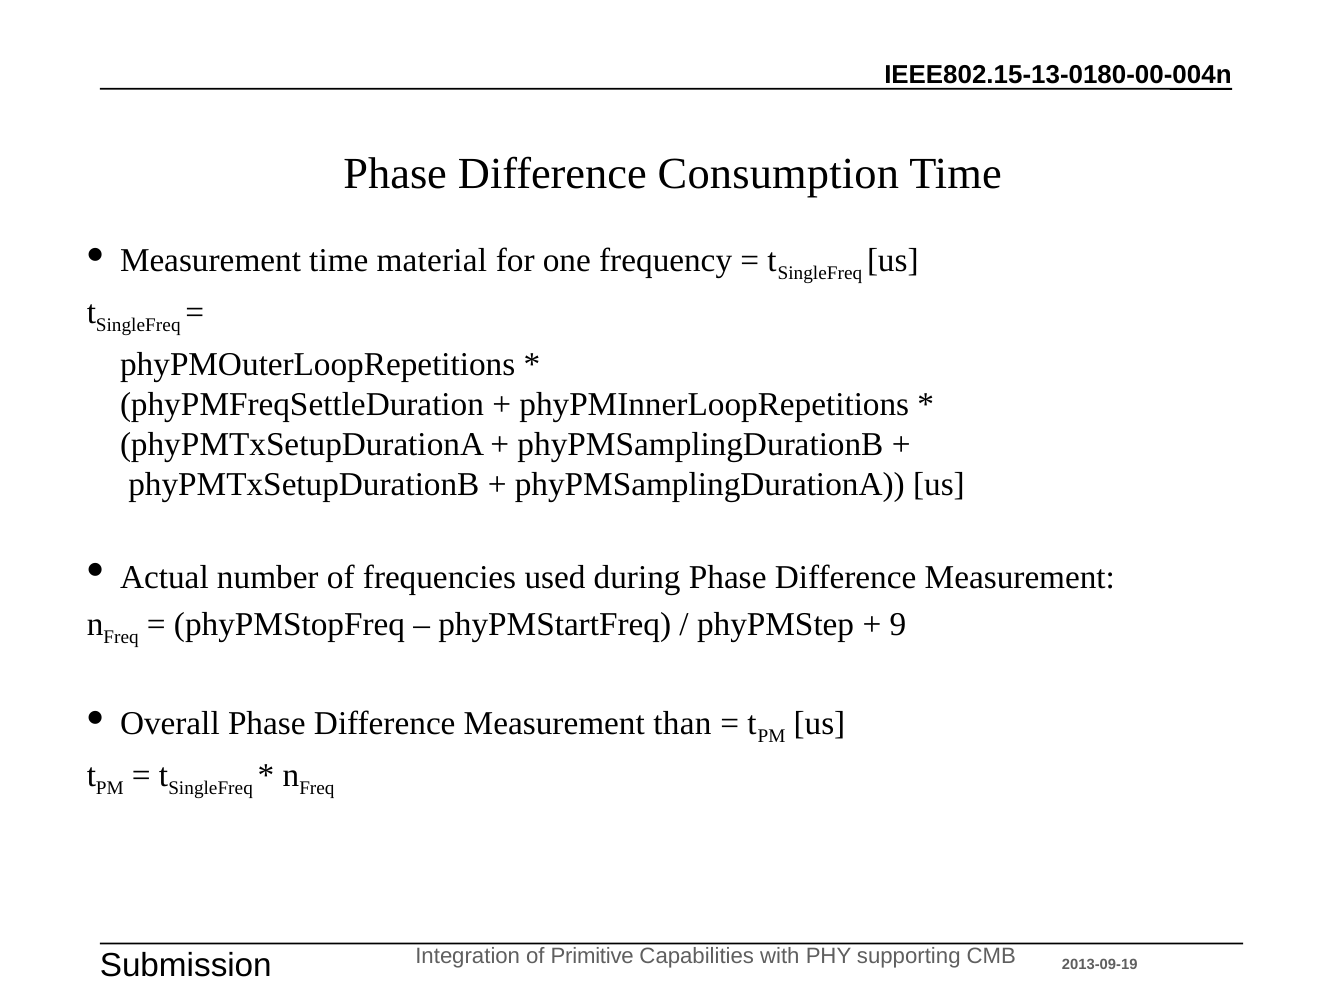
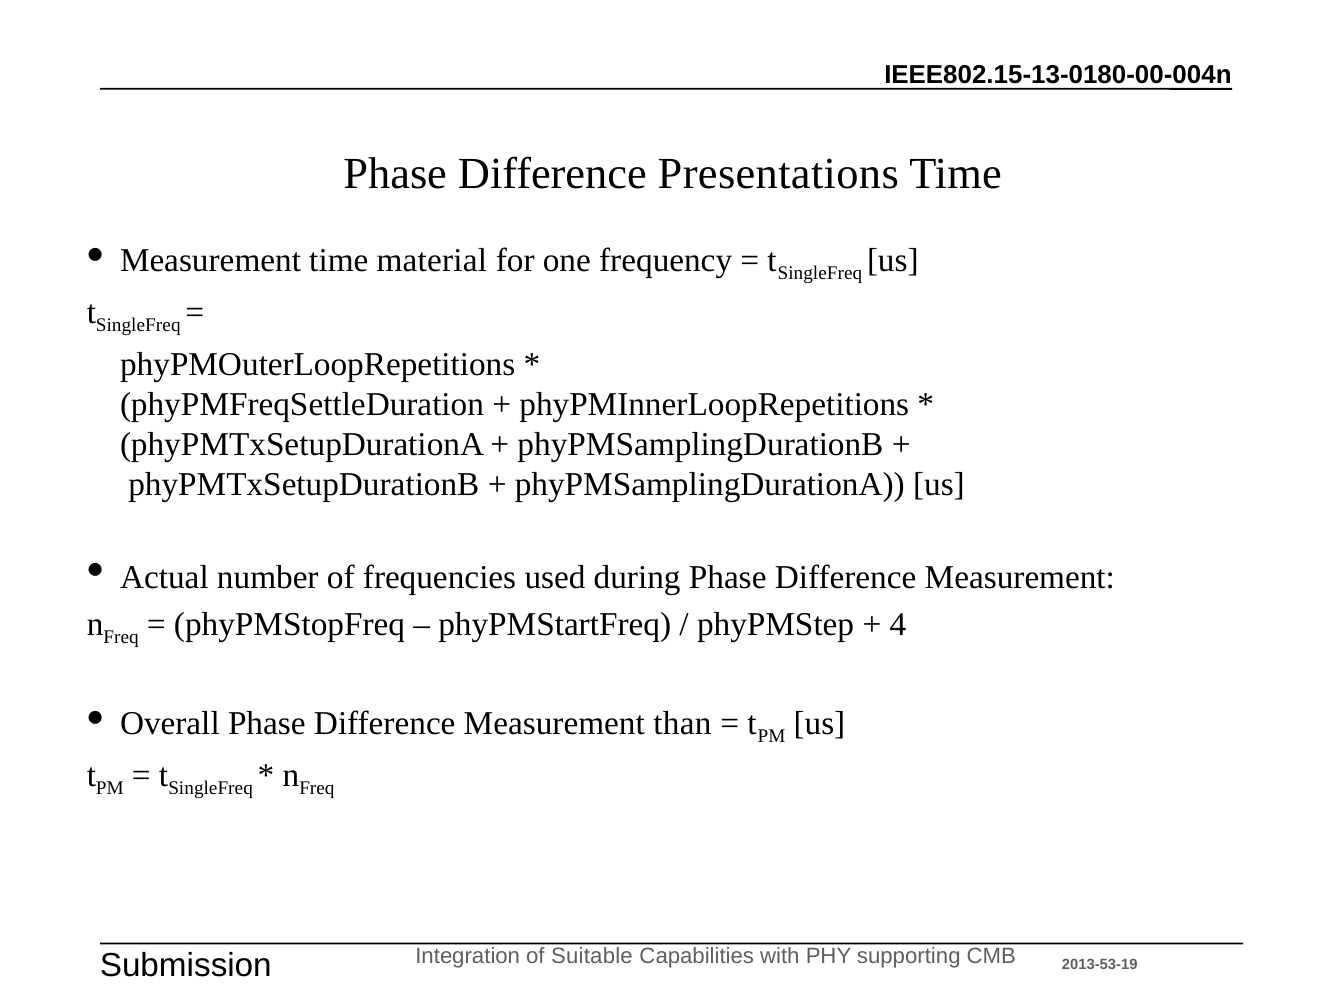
Consumption: Consumption -> Presentations
9: 9 -> 4
Primitive: Primitive -> Suitable
2013-09-19: 2013-09-19 -> 2013-53-19
